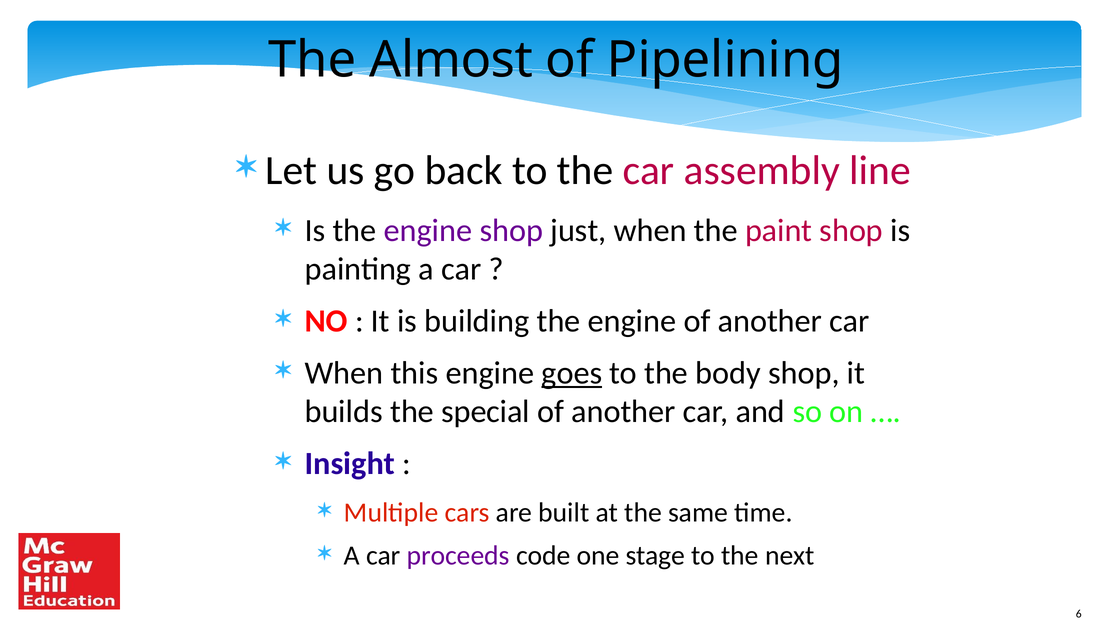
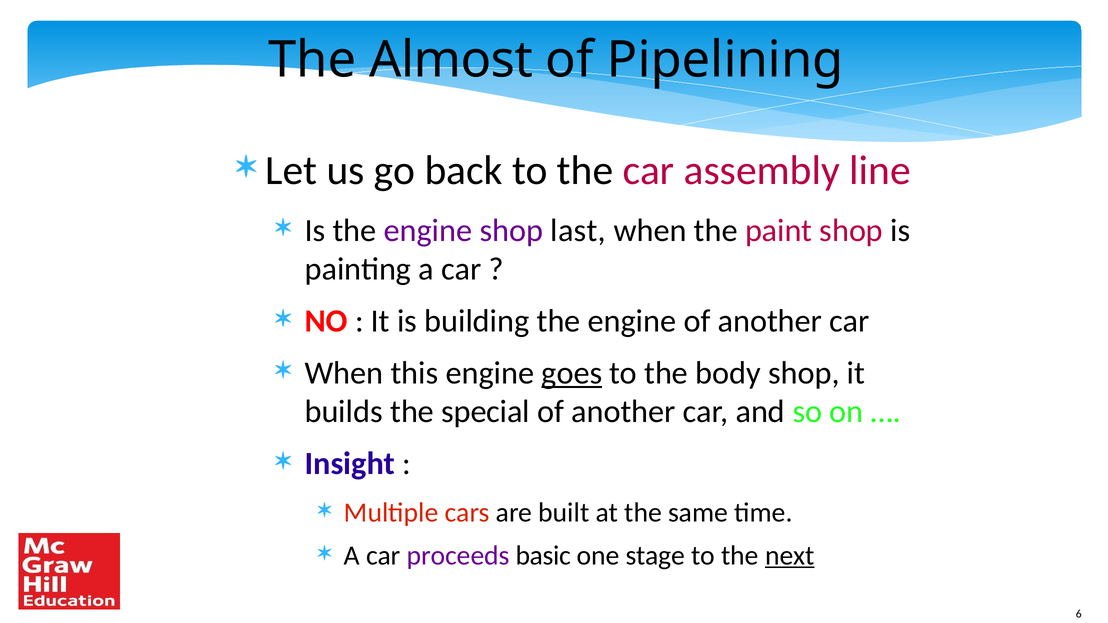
just: just -> last
code: code -> basic
next underline: none -> present
